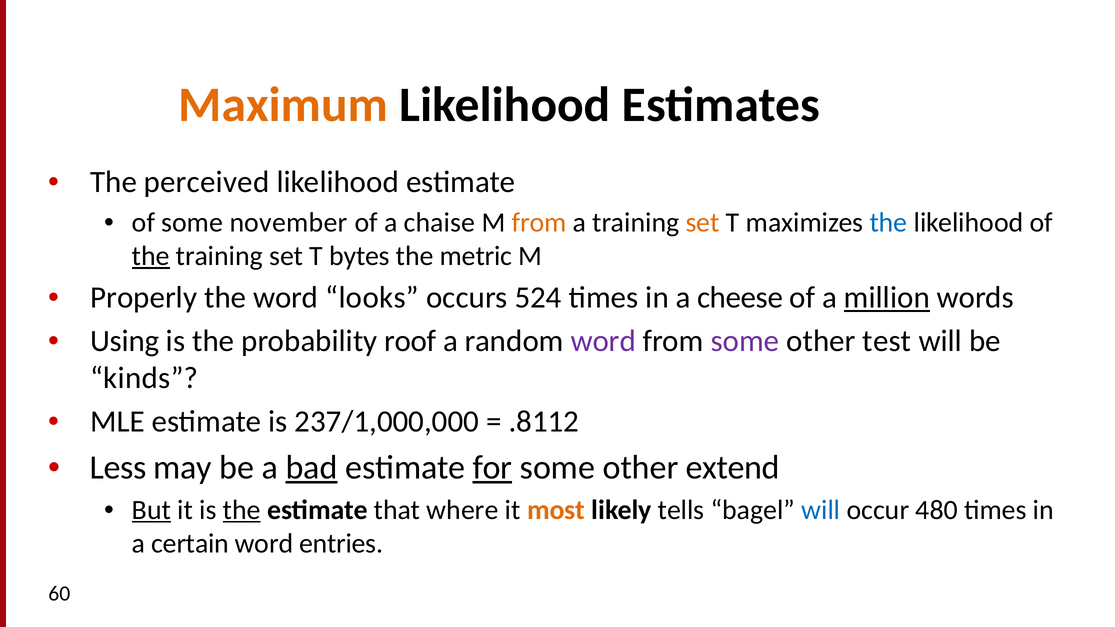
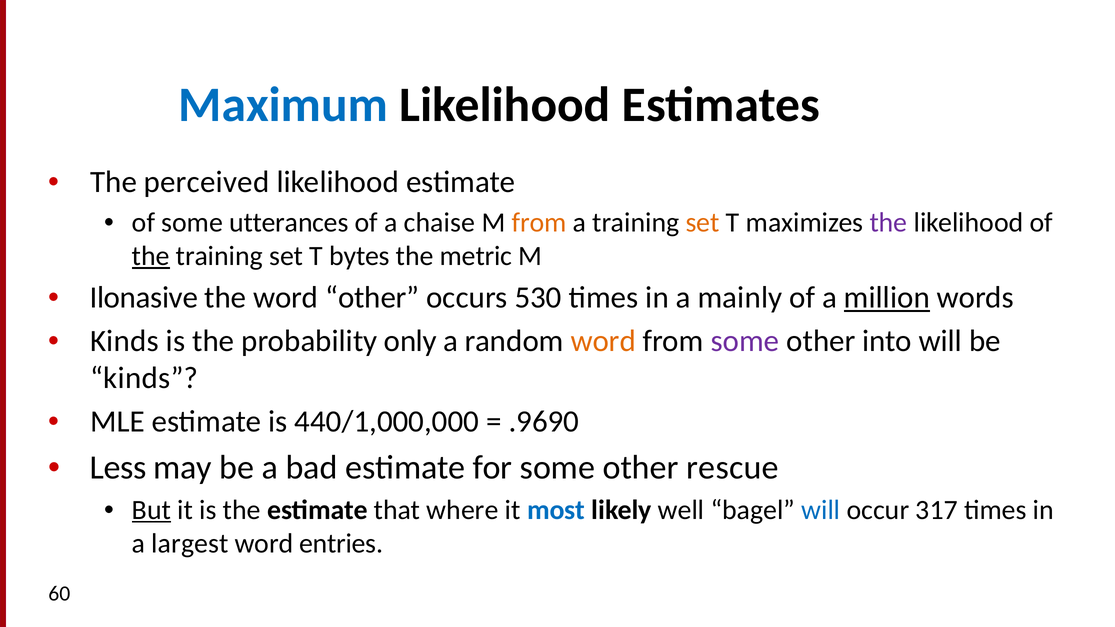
Maximum colour: orange -> blue
november: november -> utterances
the at (888, 223) colour: blue -> purple
Properly: Properly -> Ilonasive
word looks: looks -> other
524: 524 -> 530
cheese: cheese -> mainly
Using at (125, 341): Using -> Kinds
roof: roof -> only
word at (603, 341) colour: purple -> orange
test: test -> into
237/1,000,000: 237/1,000,000 -> 440/1,000,000
.8112: .8112 -> .9690
bad underline: present -> none
for underline: present -> none
extend: extend -> rescue
the at (242, 510) underline: present -> none
most colour: orange -> blue
tells: tells -> well
480: 480 -> 317
certain: certain -> largest
